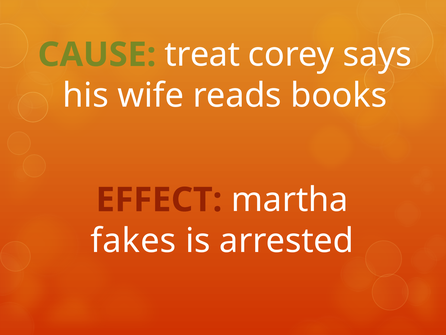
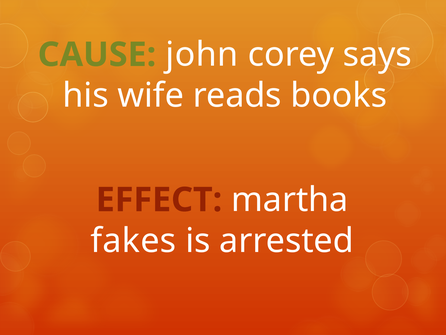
treat: treat -> john
